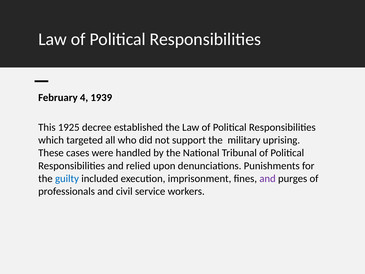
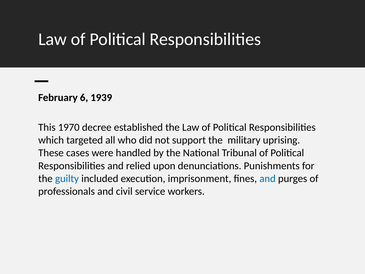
4: 4 -> 6
1925: 1925 -> 1970
and at (268, 178) colour: purple -> blue
